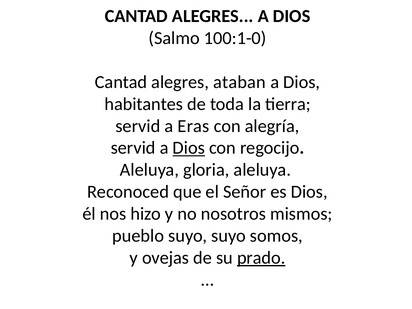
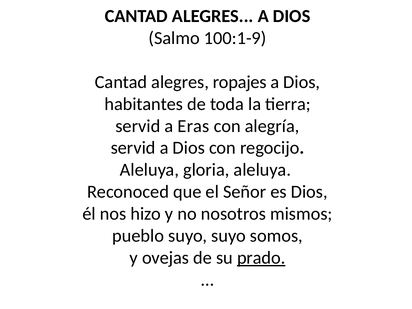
100:1-0: 100:1-0 -> 100:1-9
ataban: ataban -> ropajes
Dios at (189, 148) underline: present -> none
